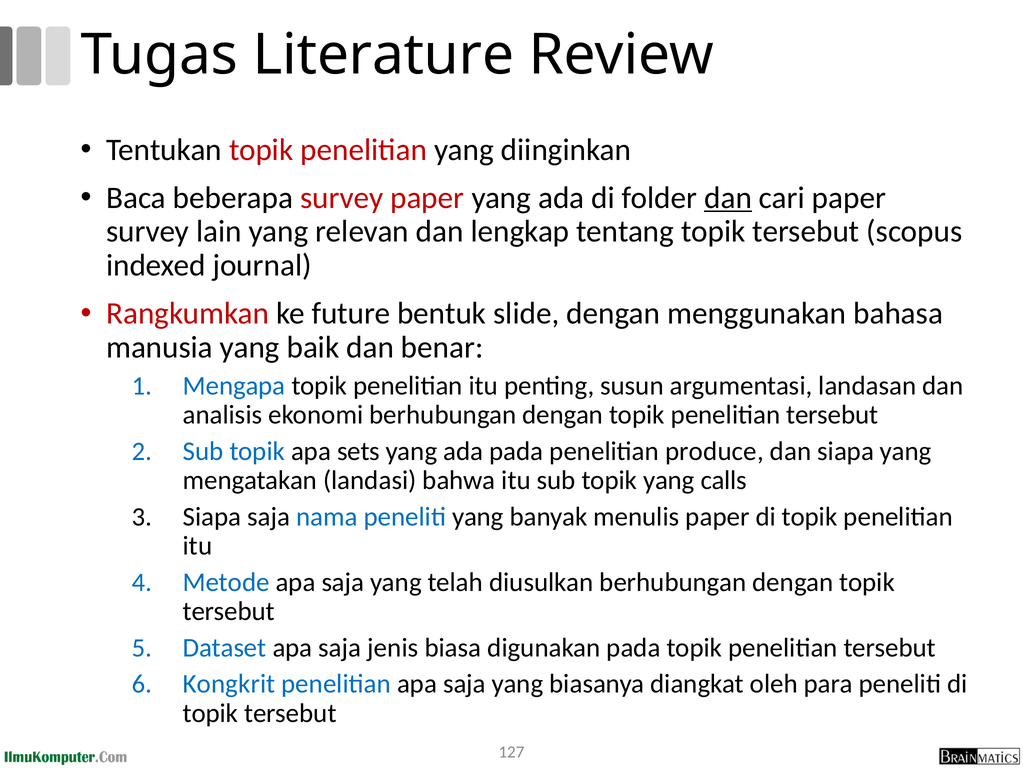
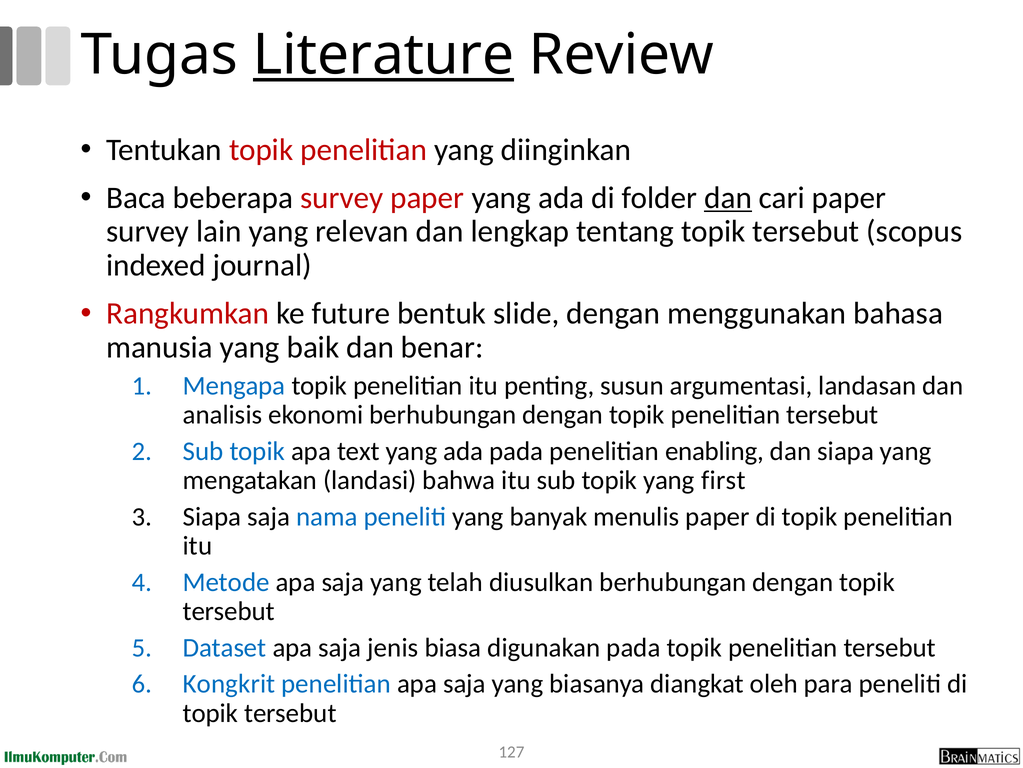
Literature underline: none -> present
sets: sets -> text
produce: produce -> enabling
calls: calls -> first
